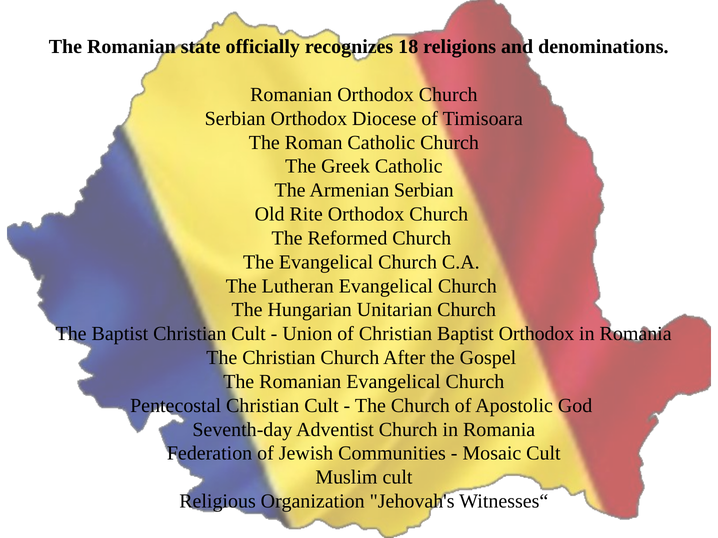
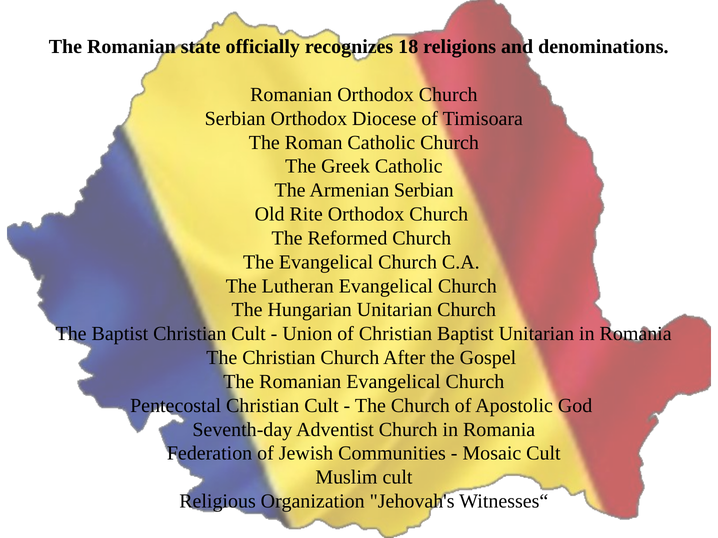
Baptist Orthodox: Orthodox -> Unitarian
